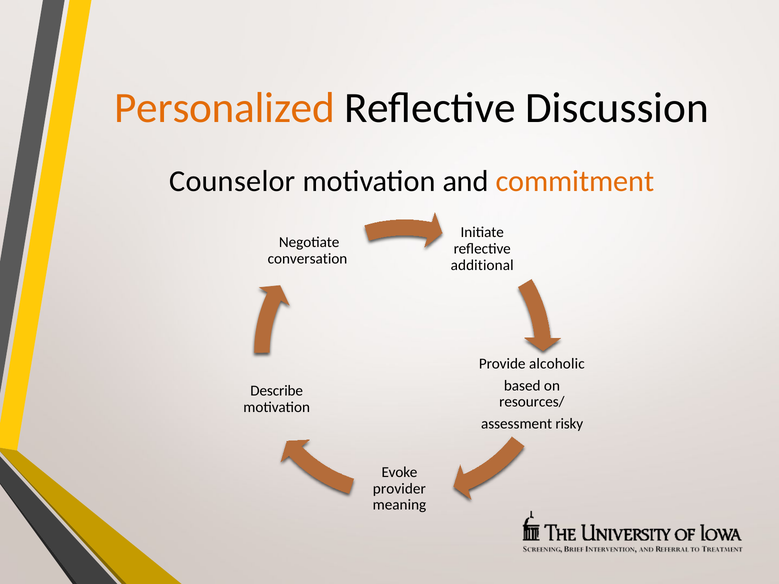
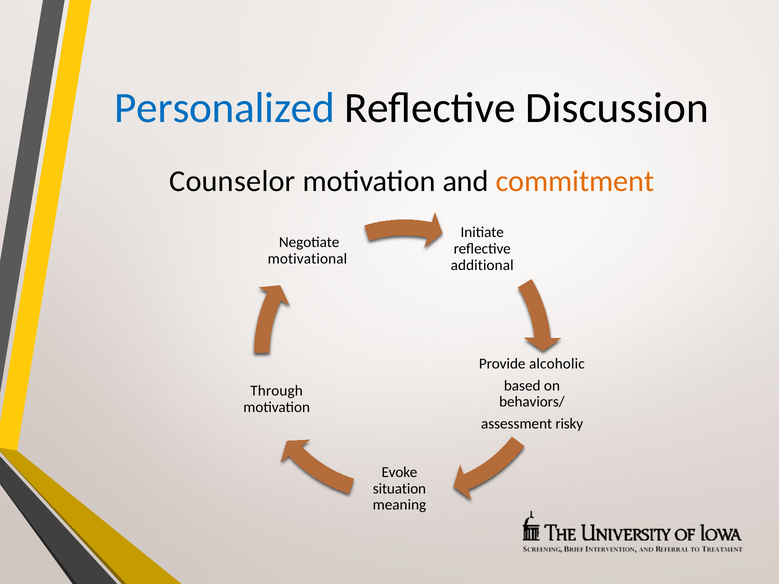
Personalized colour: orange -> blue
conversation: conversation -> motivational
Describe: Describe -> Through
resources/: resources/ -> behaviors/
provider: provider -> situation
